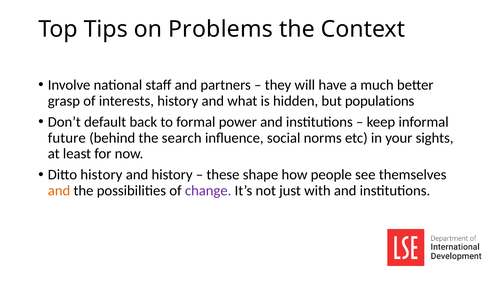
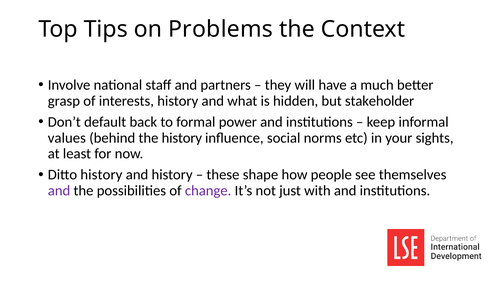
populations: populations -> stakeholder
future: future -> values
the search: search -> history
and at (59, 191) colour: orange -> purple
